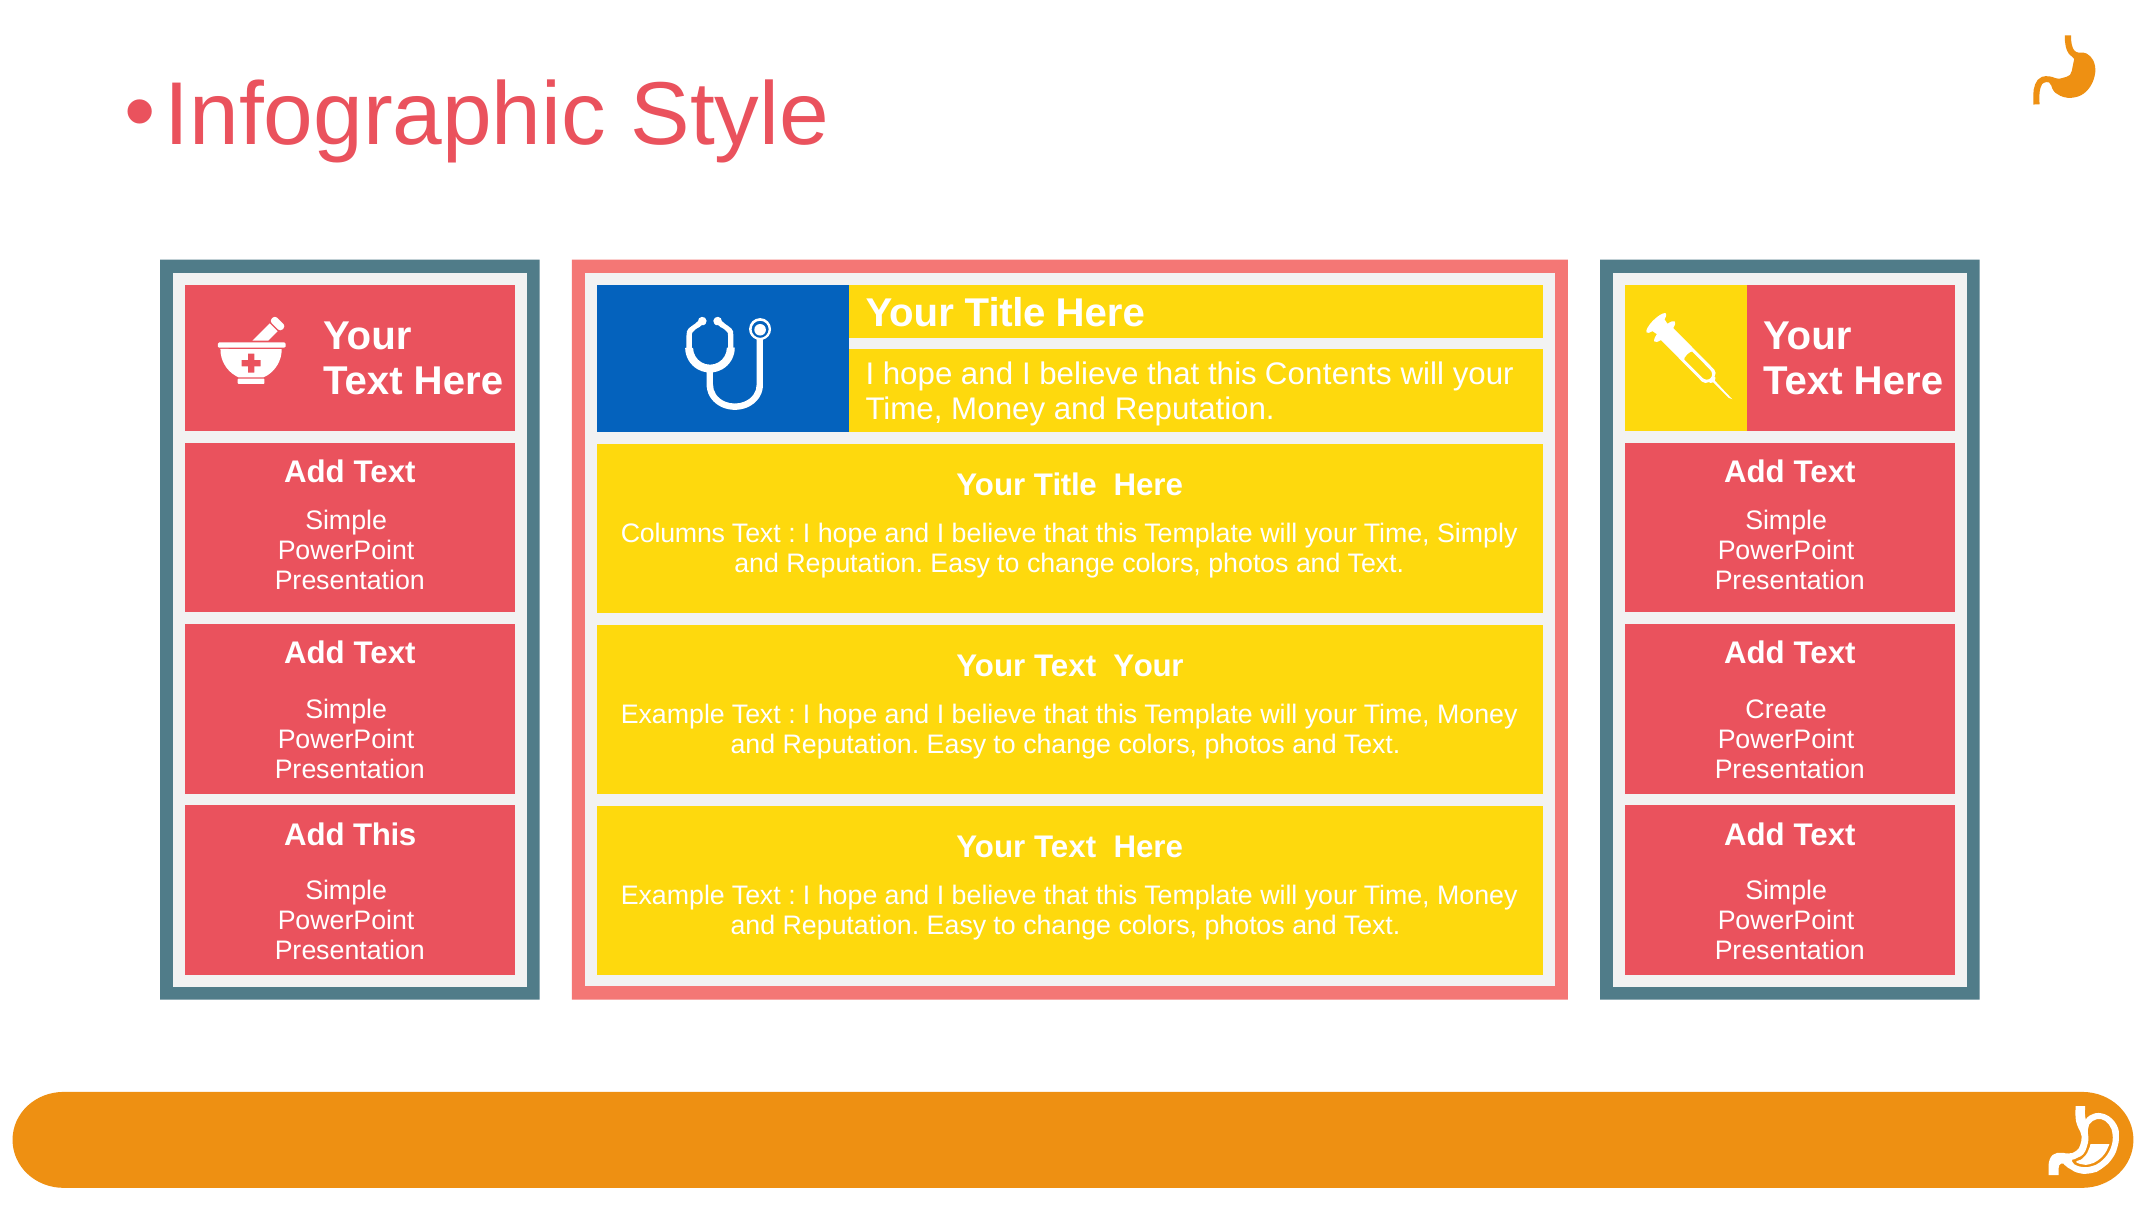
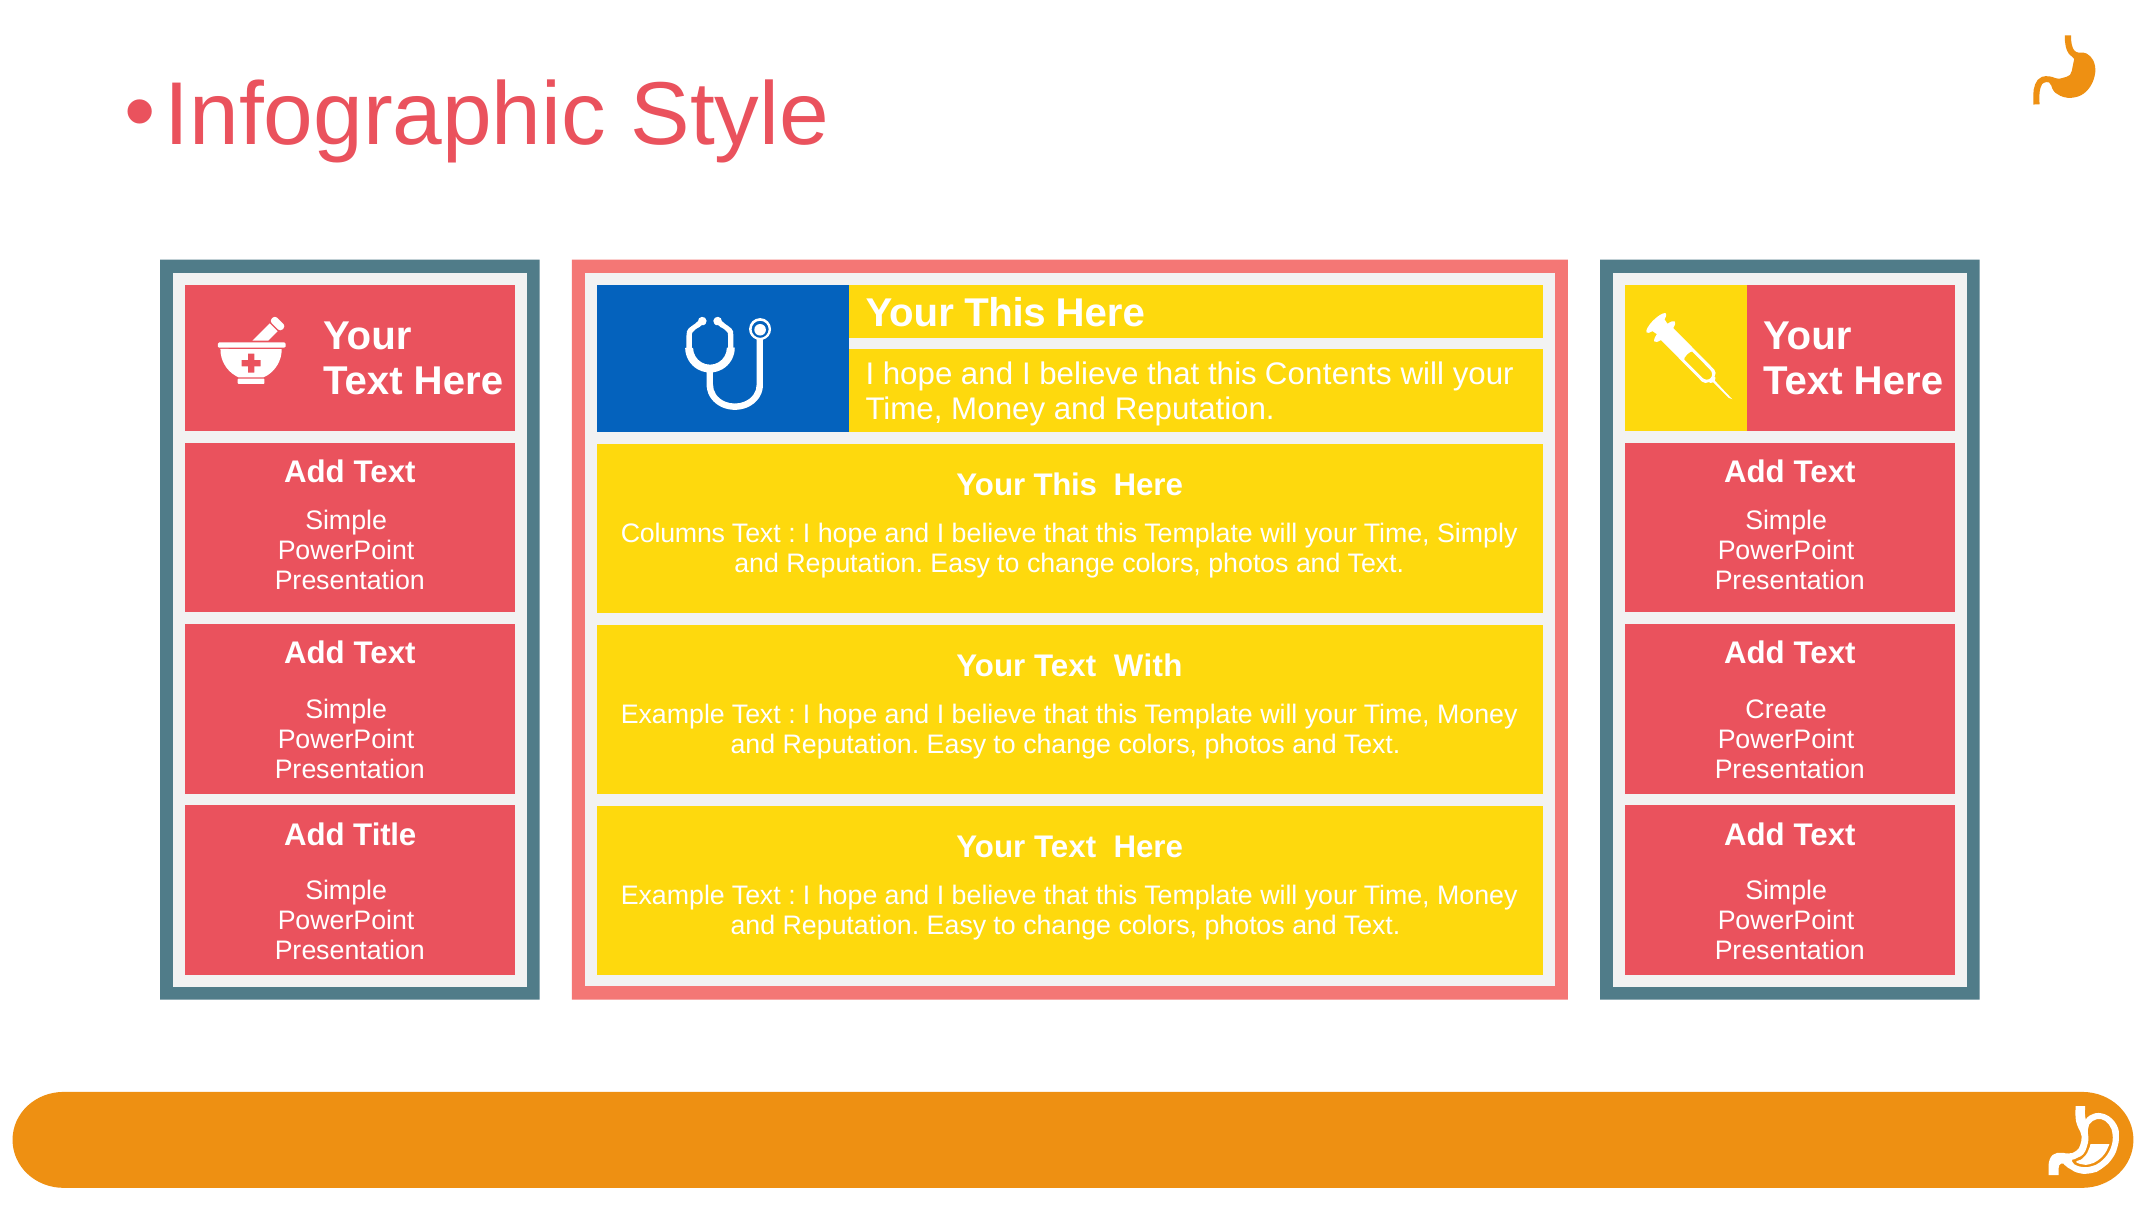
Title at (1005, 314): Title -> This
Title at (1065, 486): Title -> This
Your Text Your: Your -> With
Add This: This -> Title
